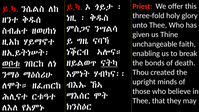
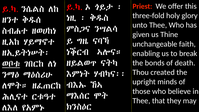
ናትካ underline: present -> none
